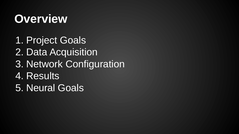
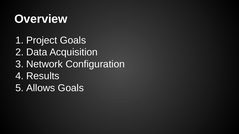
Neural: Neural -> Allows
